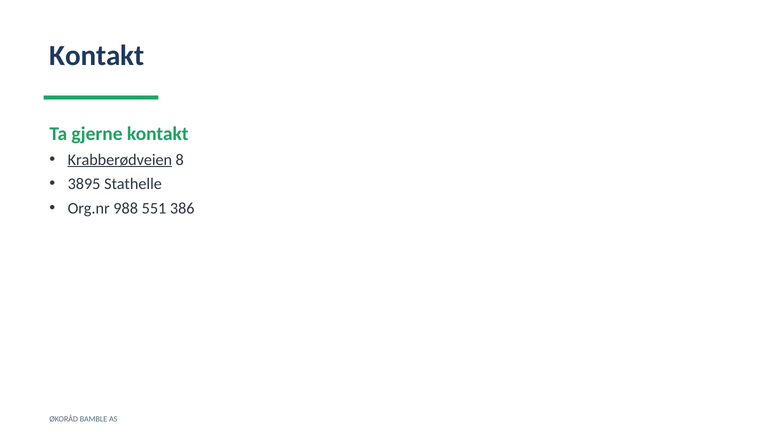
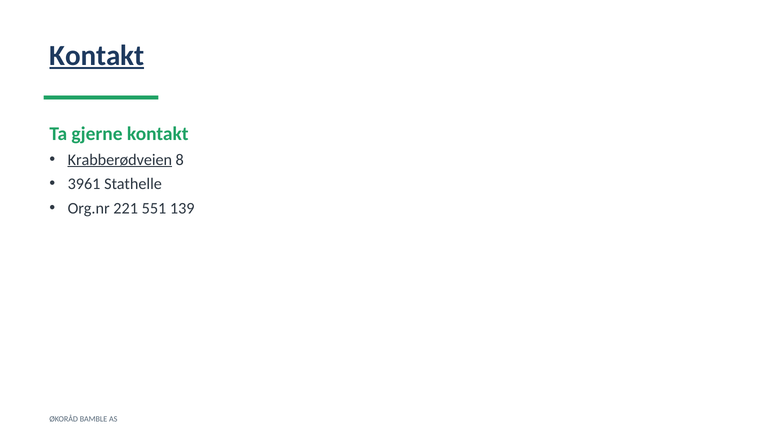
Kontakt at (97, 55) underline: none -> present
3895: 3895 -> 3961
988: 988 -> 221
386: 386 -> 139
